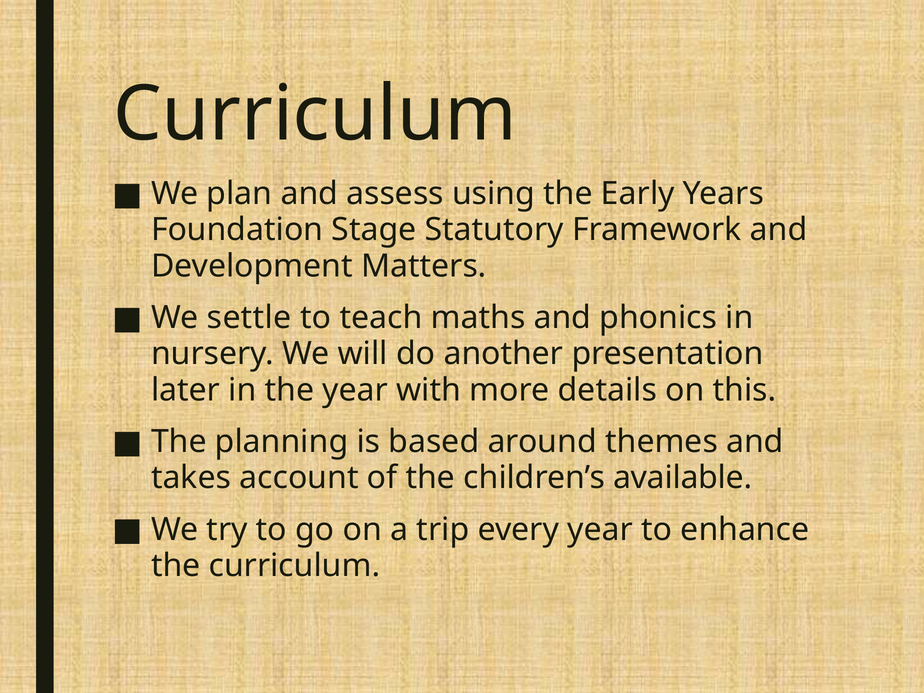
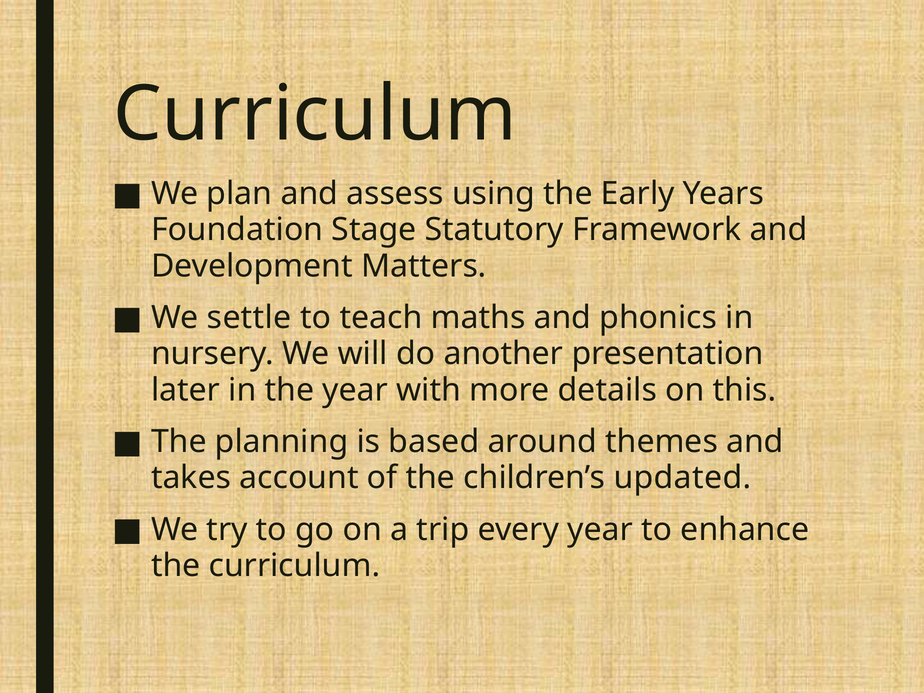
available: available -> updated
